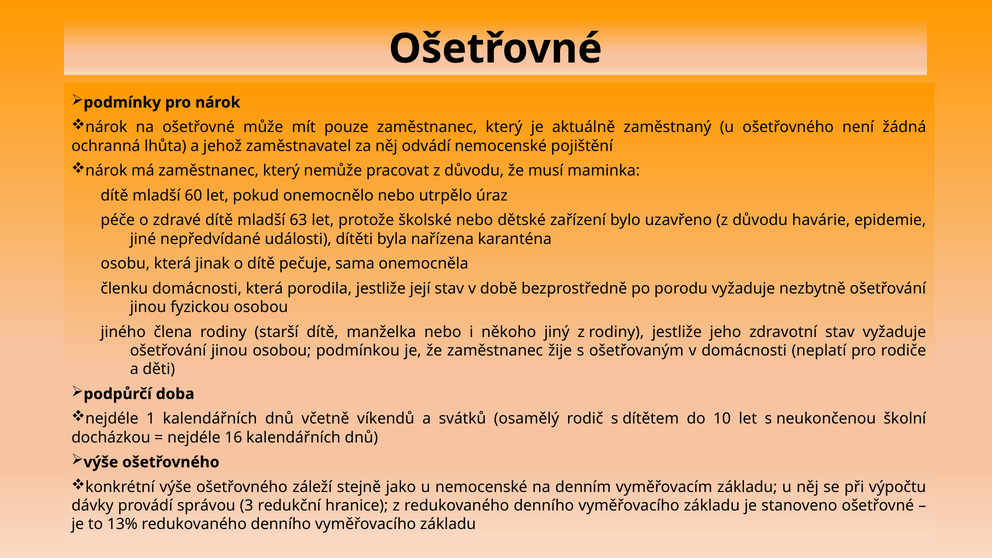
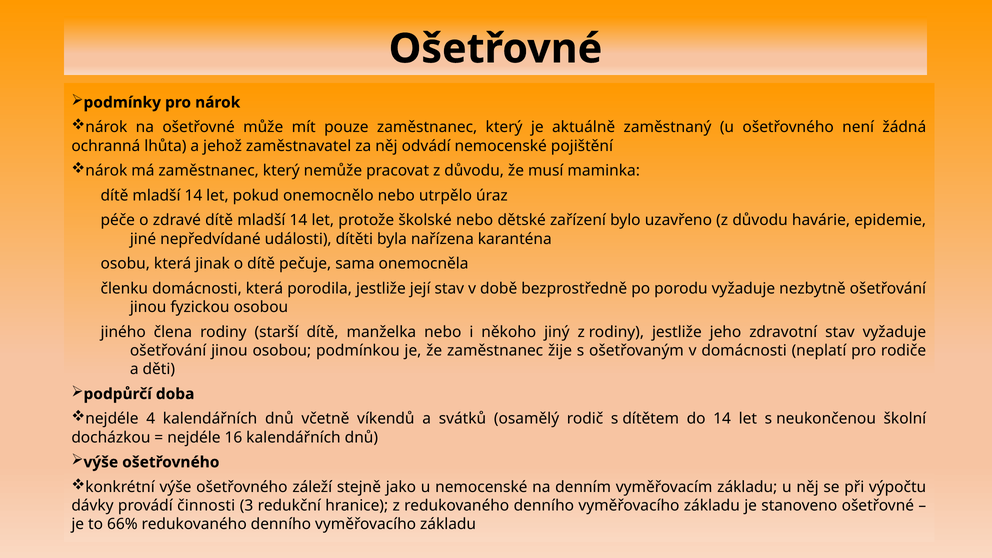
60 at (193, 196): 60 -> 14
zdravé dítě mladší 63: 63 -> 14
1: 1 -> 4
do 10: 10 -> 14
správou: správou -> činnosti
13%: 13% -> 66%
